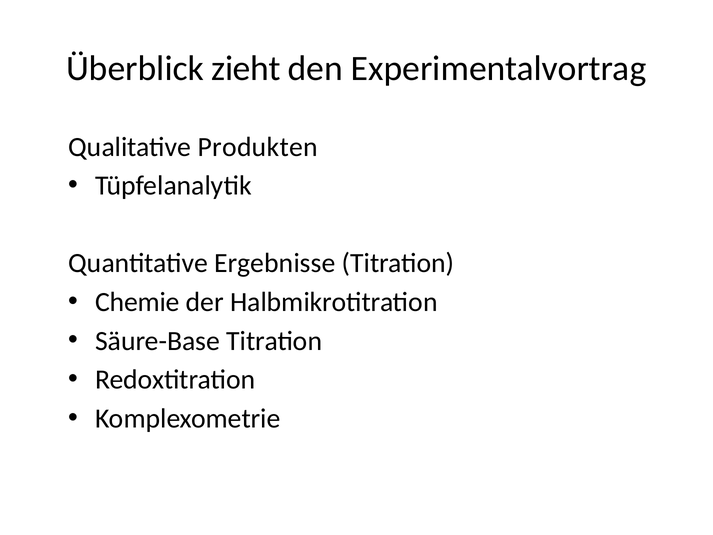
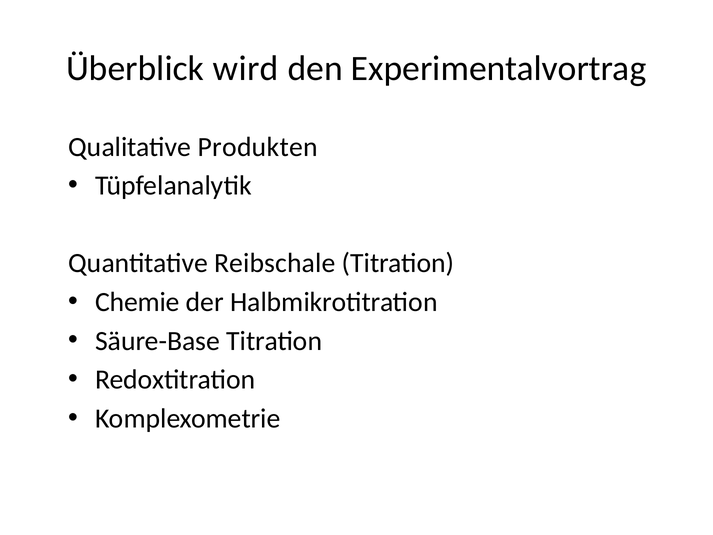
zieht: zieht -> wird
Ergebnisse: Ergebnisse -> Reibschale
